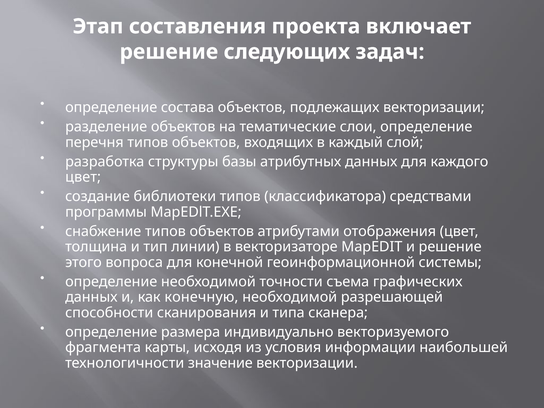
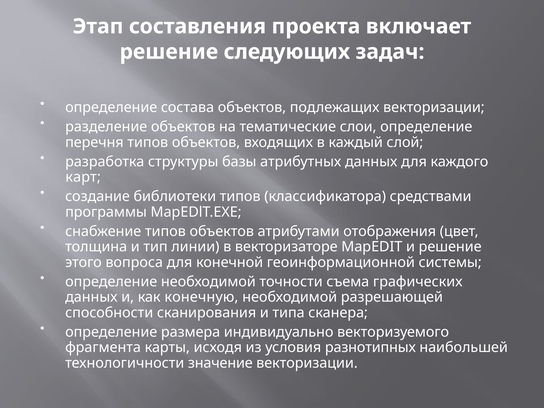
цвет at (83, 177): цвет -> карт
информации: информации -> разнотипных
